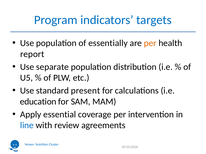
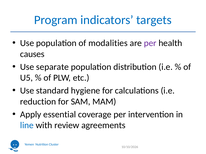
essentially: essentially -> modalities
per at (150, 43) colour: orange -> purple
report: report -> causes
present: present -> hygiene
education: education -> reduction
